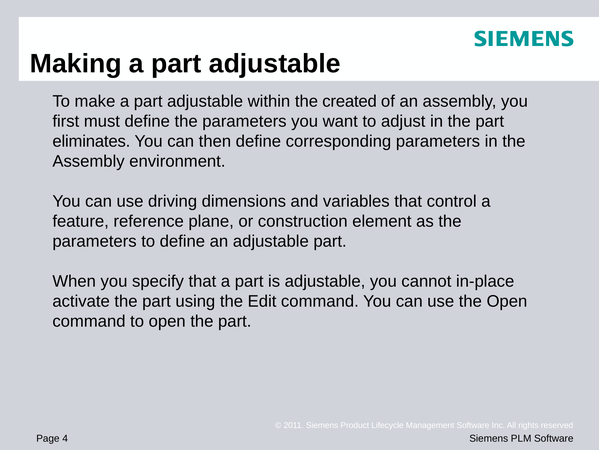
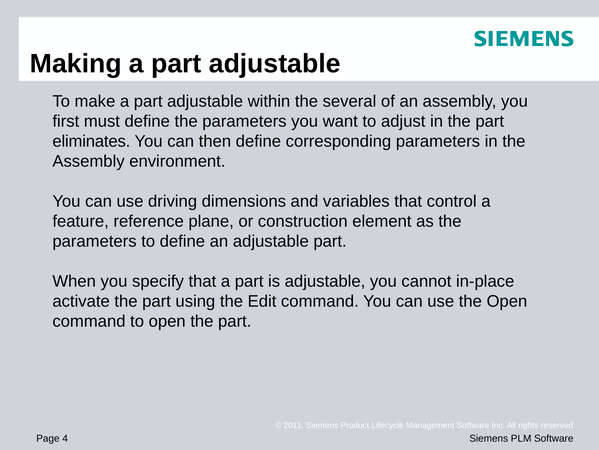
created: created -> several
